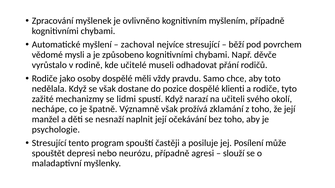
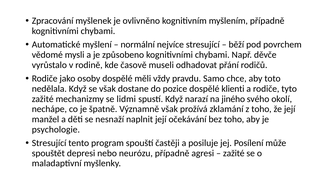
zachoval: zachoval -> normální
učitelé: učitelé -> časově
učiteli: učiteli -> jiného
slouží at (234, 154): slouží -> zažité
